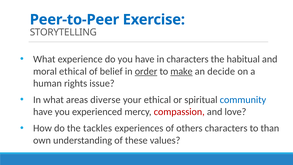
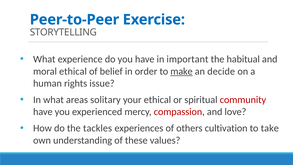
in characters: characters -> important
order underline: present -> none
diverse: diverse -> solitary
community colour: blue -> red
others characters: characters -> cultivation
than: than -> take
